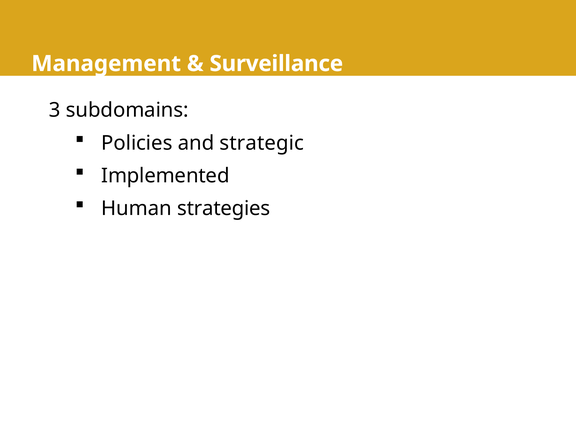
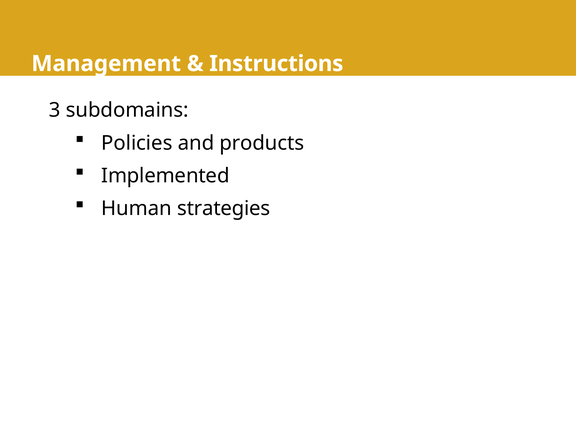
Surveillance: Surveillance -> Instructions
strategic: strategic -> products
